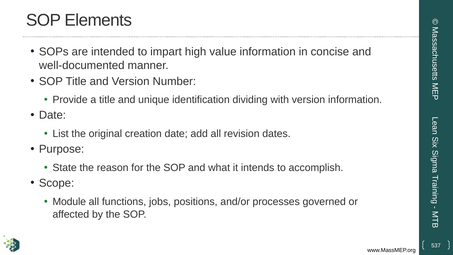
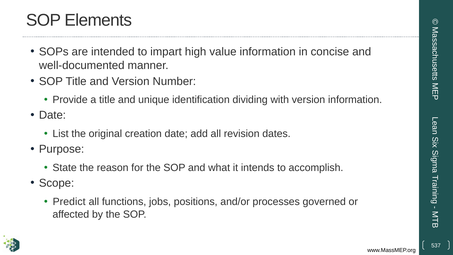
Module: Module -> Predict
